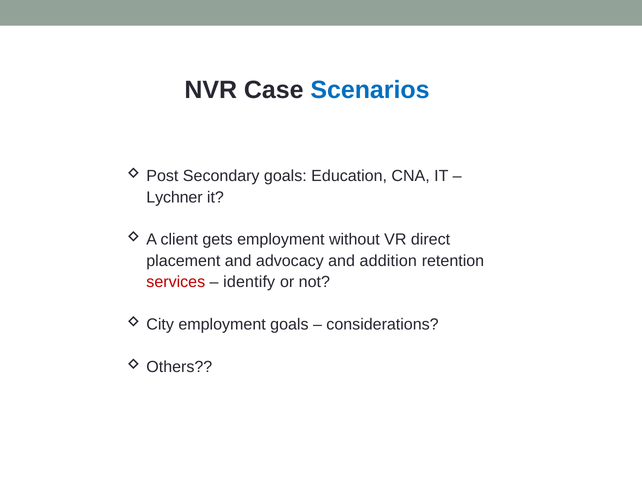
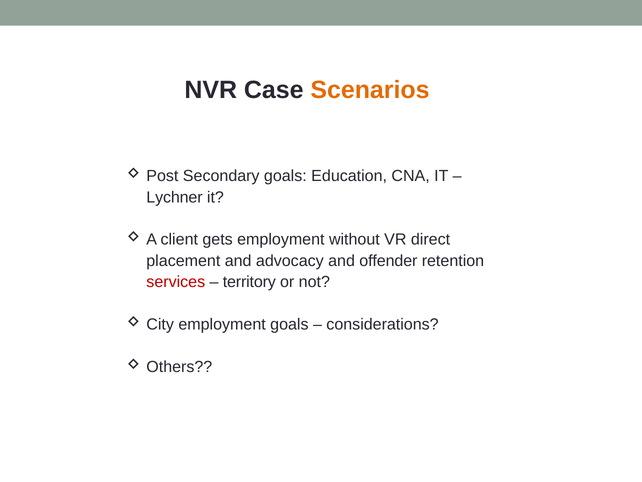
Scenarios colour: blue -> orange
addition: addition -> offender
identify: identify -> territory
